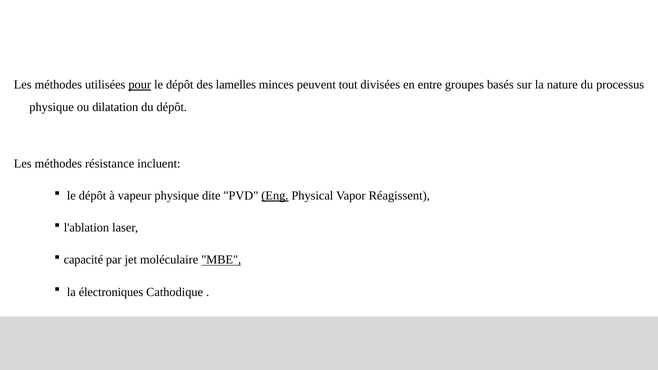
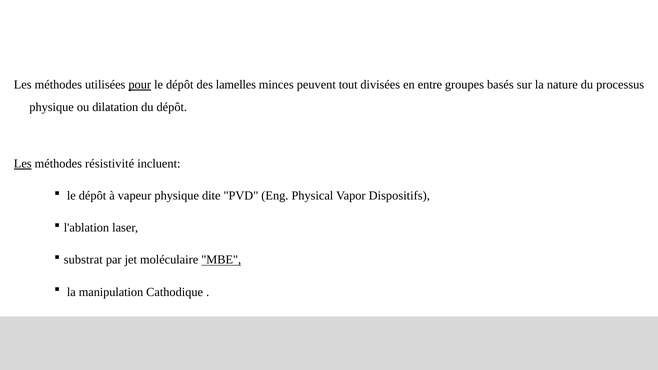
Les at (23, 164) underline: none -> present
résistance: résistance -> résistivité
Eng underline: present -> none
Réagissent: Réagissent -> Dispositifs
capacité: capacité -> substrat
électroniques: électroniques -> manipulation
